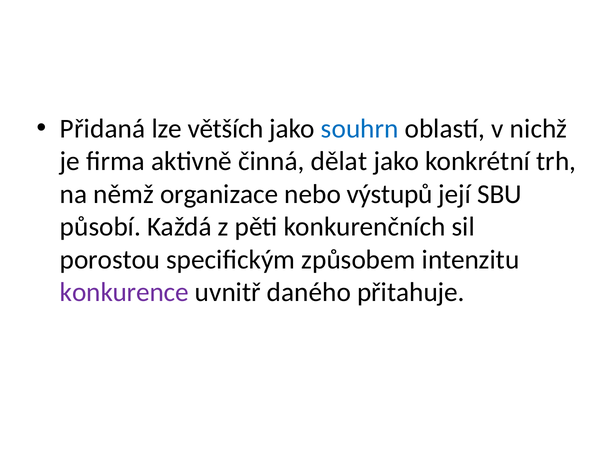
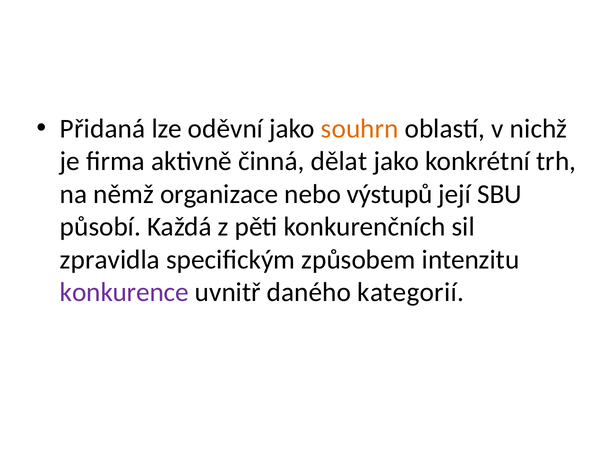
větších: větších -> oděvní
souhrn colour: blue -> orange
porostou: porostou -> zpravidla
přitahuje: přitahuje -> kategorií
